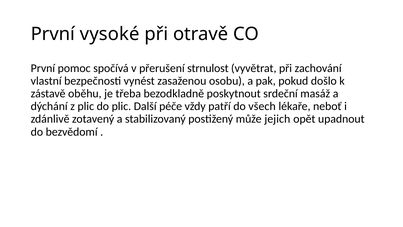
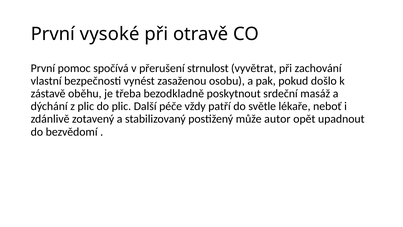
všech: všech -> světle
jejich: jejich -> autor
